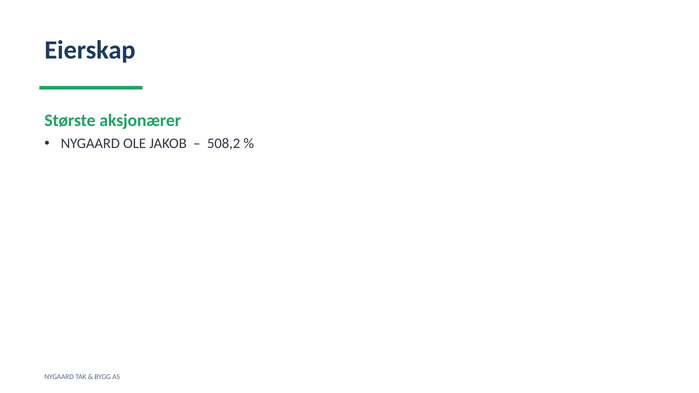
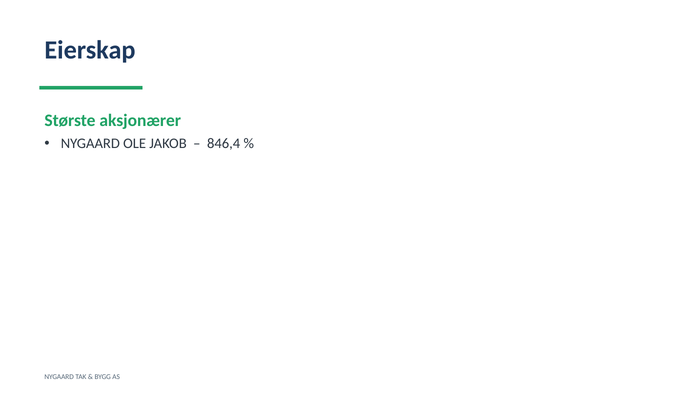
508,2: 508,2 -> 846,4
